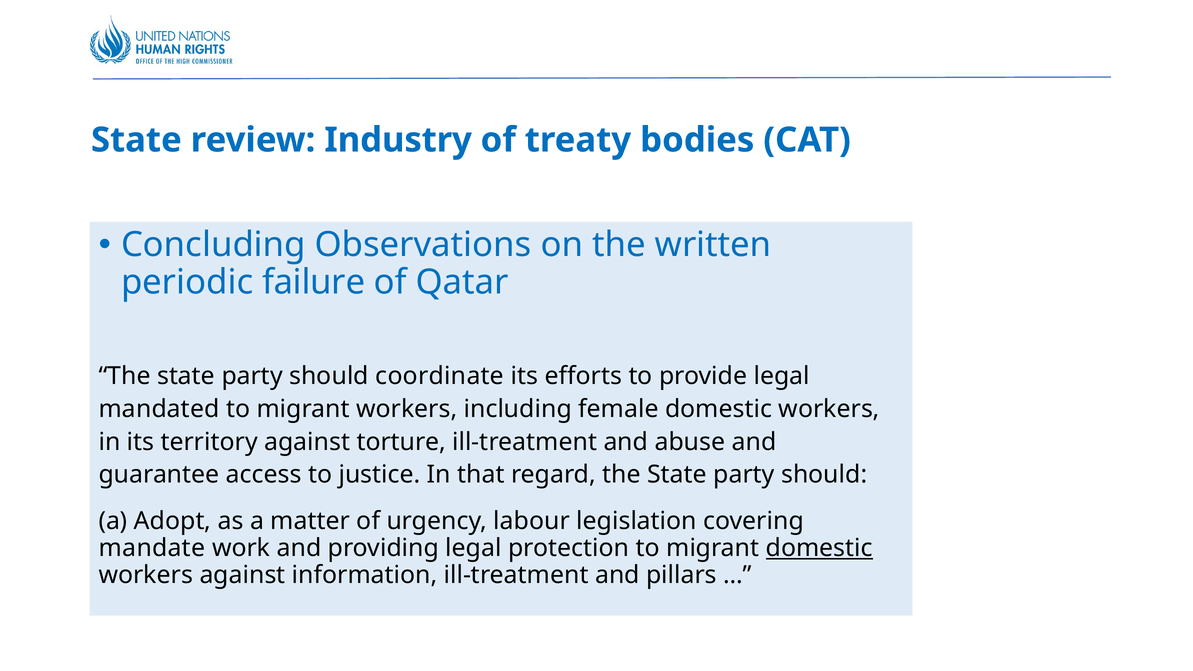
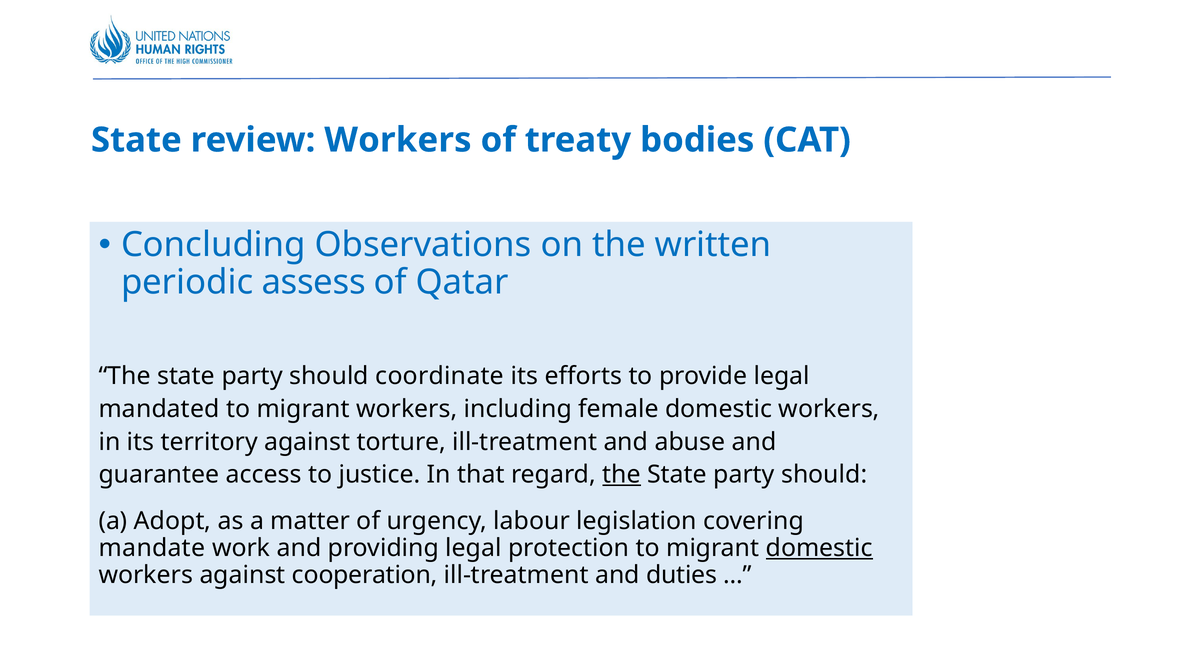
review Industry: Industry -> Workers
failure: failure -> assess
the at (622, 475) underline: none -> present
information: information -> cooperation
pillars: pillars -> duties
